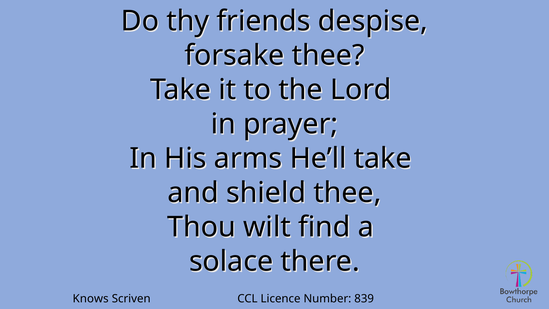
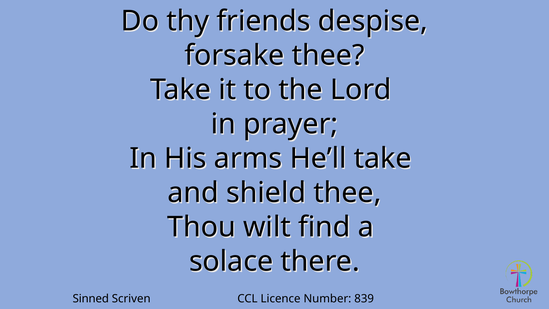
Knows: Knows -> Sinned
